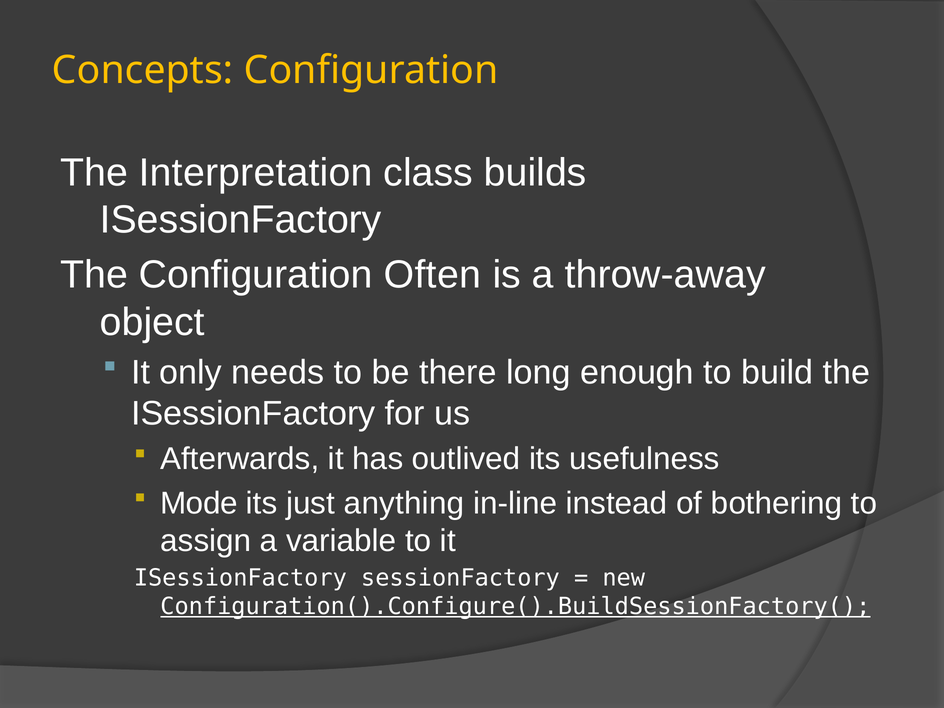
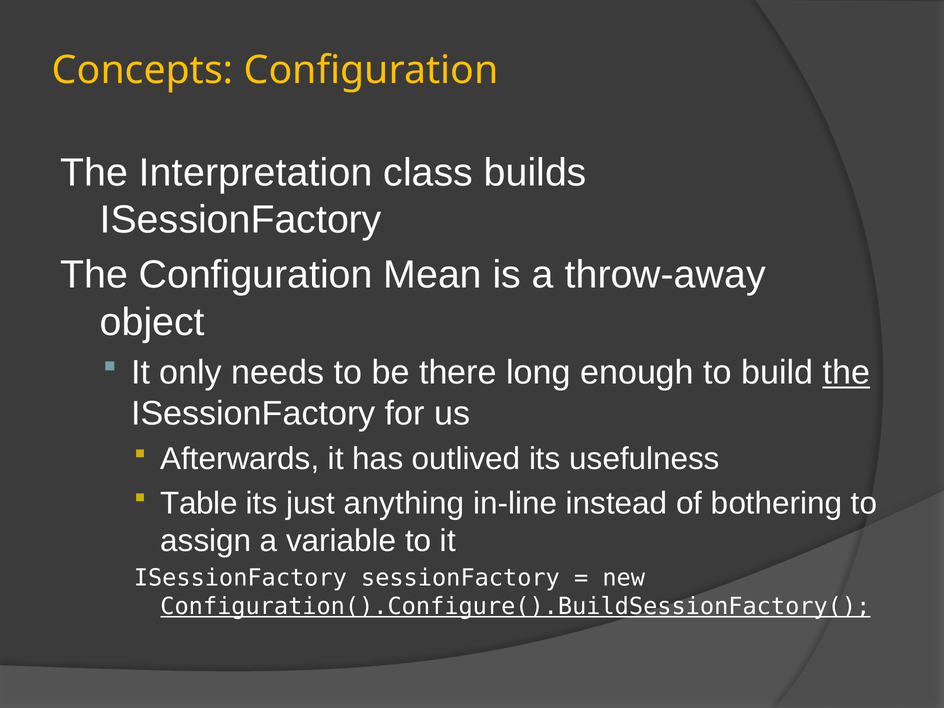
Often: Often -> Mean
the at (846, 373) underline: none -> present
Mode: Mode -> Table
